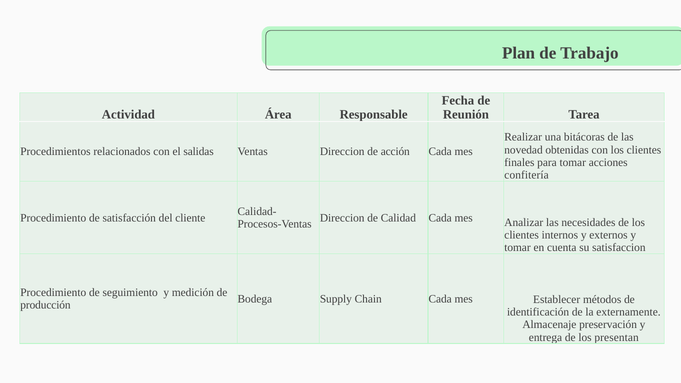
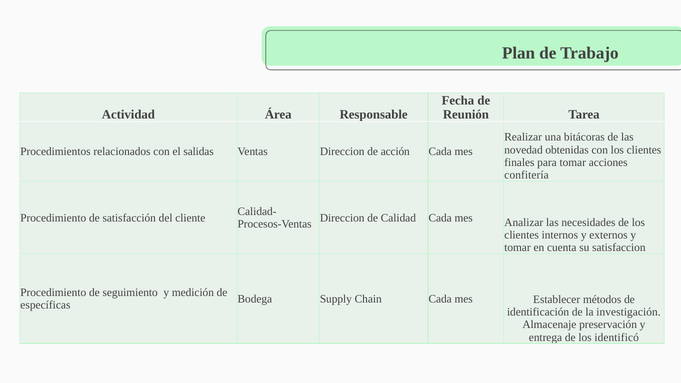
producción: producción -> específicas
externamente: externamente -> investigación
presentan: presentan -> identificó
